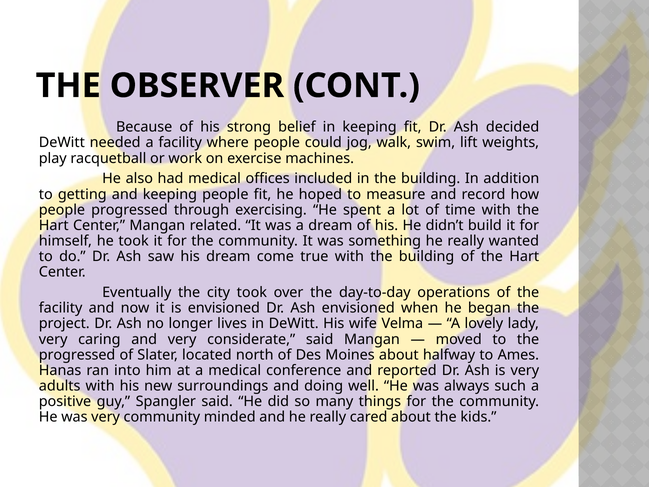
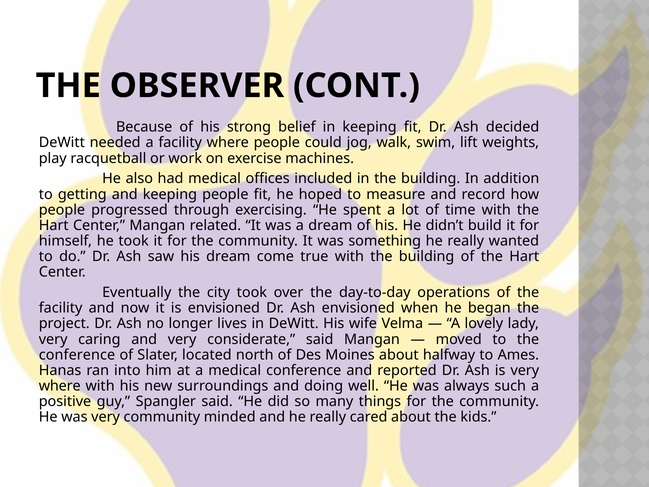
progressed at (77, 355): progressed -> conference
adults at (60, 386): adults -> where
